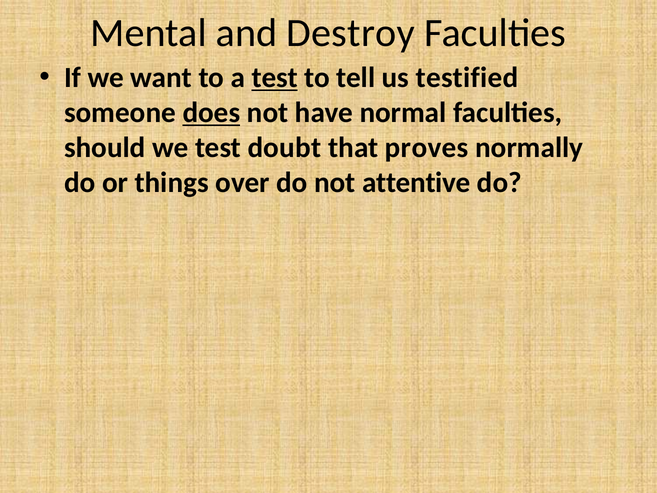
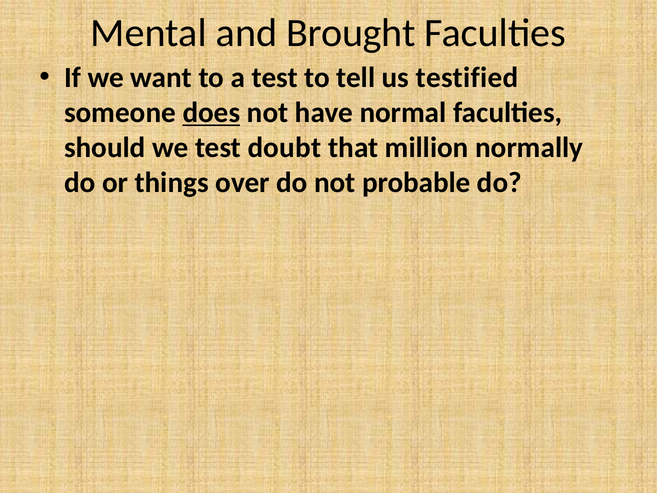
Destroy: Destroy -> Brought
test at (275, 78) underline: present -> none
proves: proves -> million
attentive: attentive -> probable
